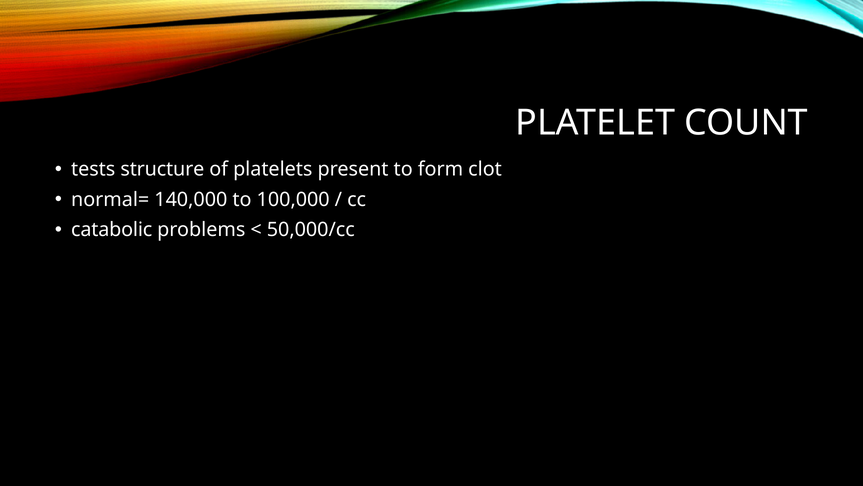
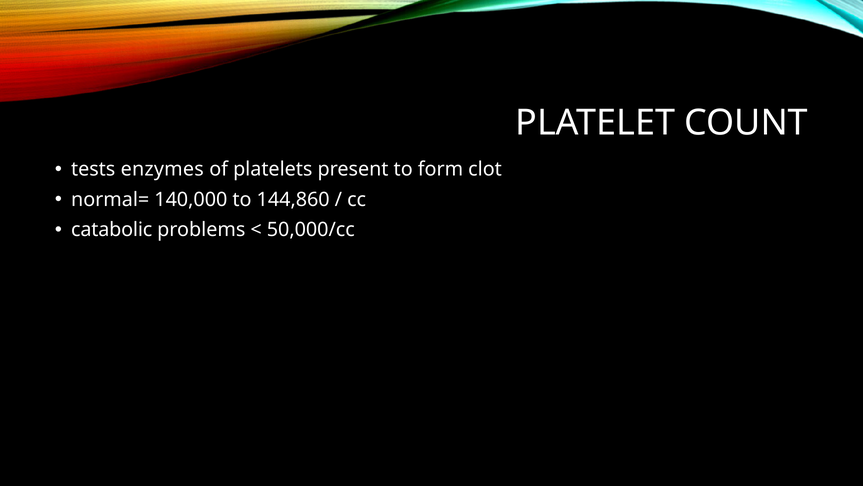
structure: structure -> enzymes
100,000: 100,000 -> 144,860
